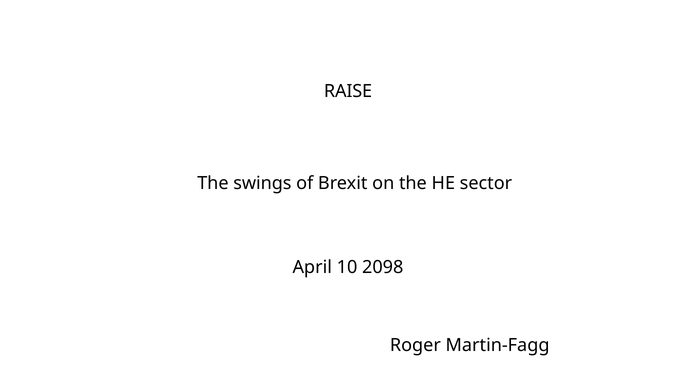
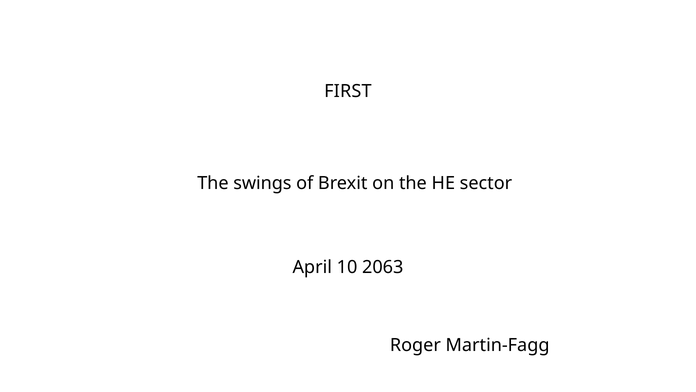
RAISE: RAISE -> FIRST
2098: 2098 -> 2063
